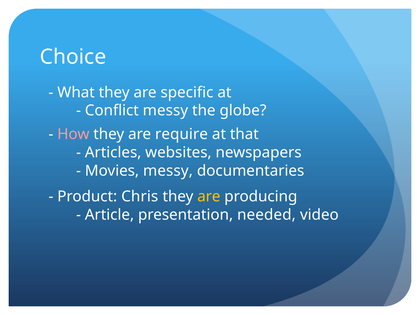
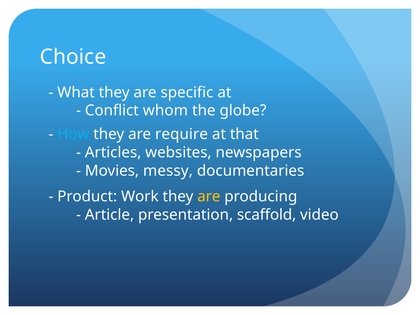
Conflict messy: messy -> whom
How colour: pink -> light blue
Chris: Chris -> Work
needed: needed -> scaffold
